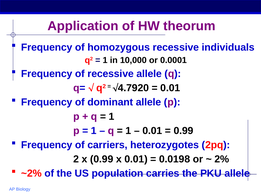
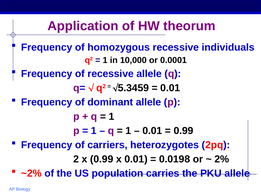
4.7920: 4.7920 -> 5.3459
